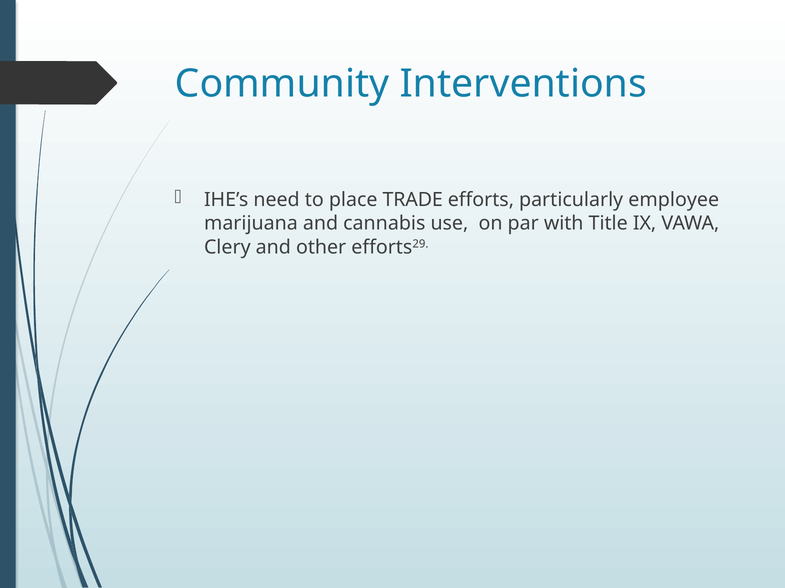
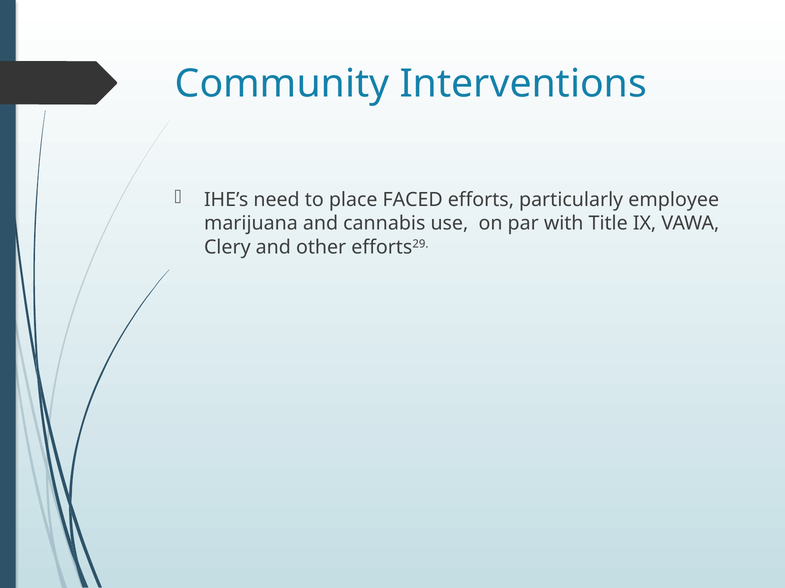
TRADE: TRADE -> FACED
